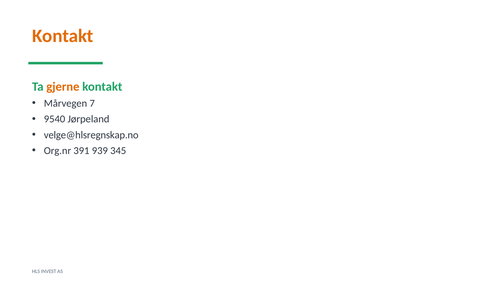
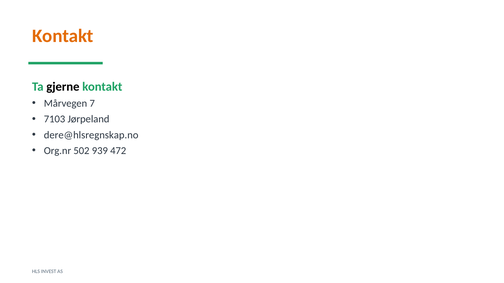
gjerne colour: orange -> black
9540: 9540 -> 7103
velge@hlsregnskap.no: velge@hlsregnskap.no -> dere@hlsregnskap.no
391: 391 -> 502
345: 345 -> 472
